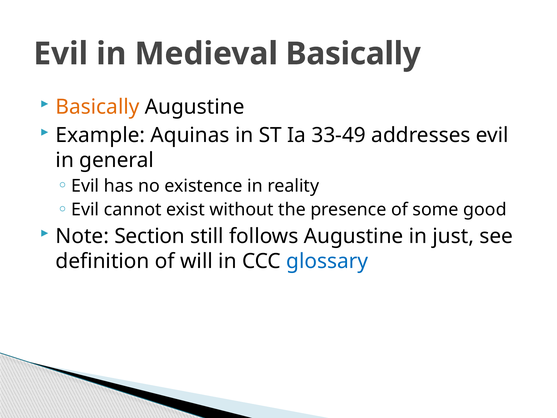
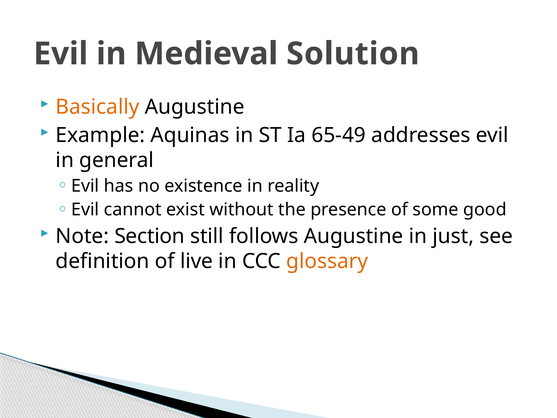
Medieval Basically: Basically -> Solution
33-49: 33-49 -> 65-49
will: will -> live
glossary colour: blue -> orange
